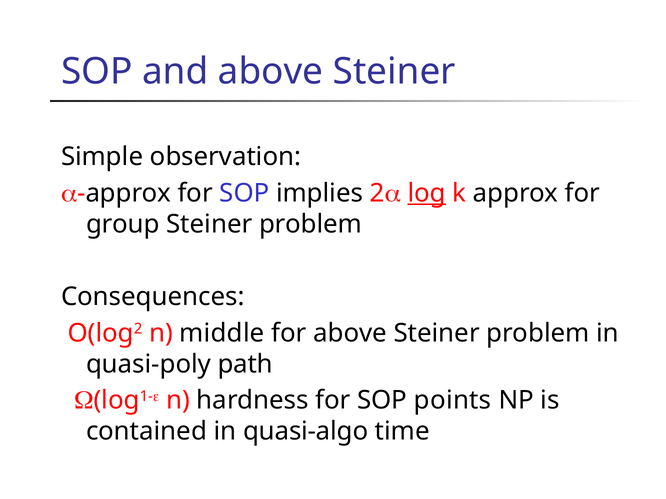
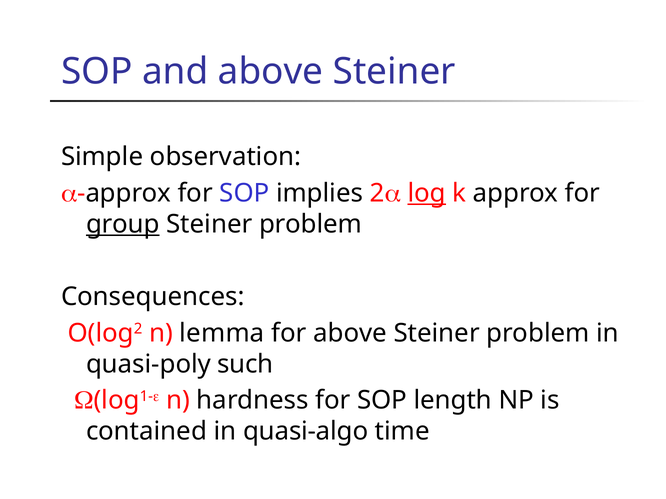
group underline: none -> present
middle: middle -> lemma
path: path -> such
points: points -> length
